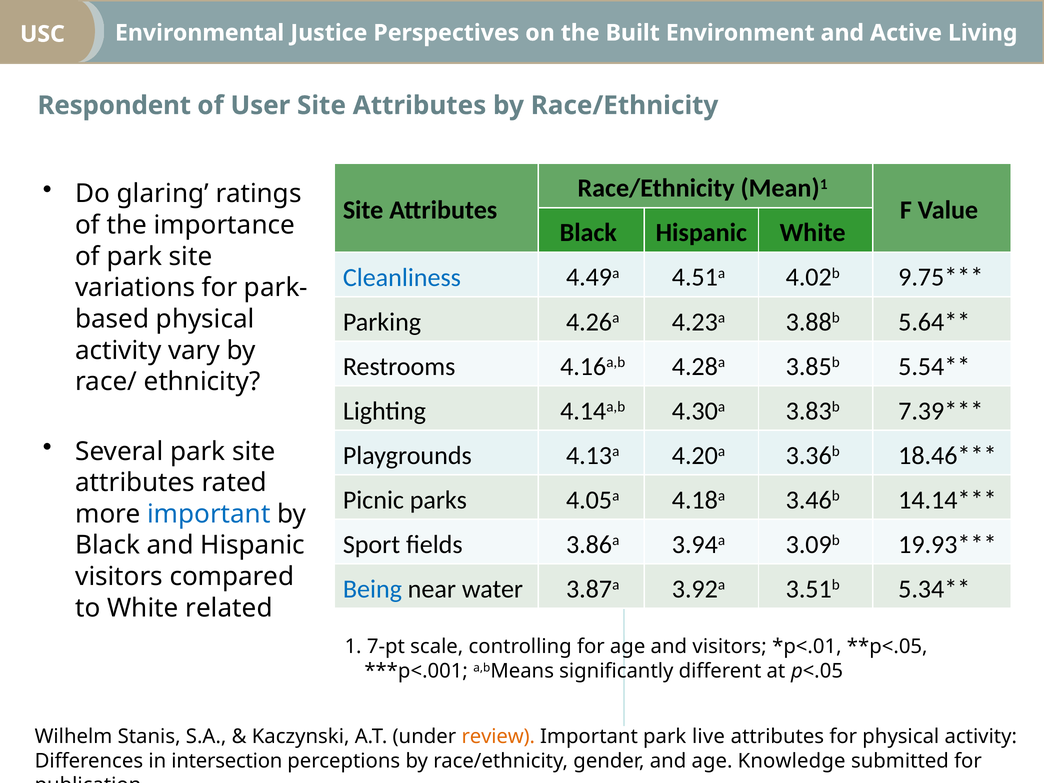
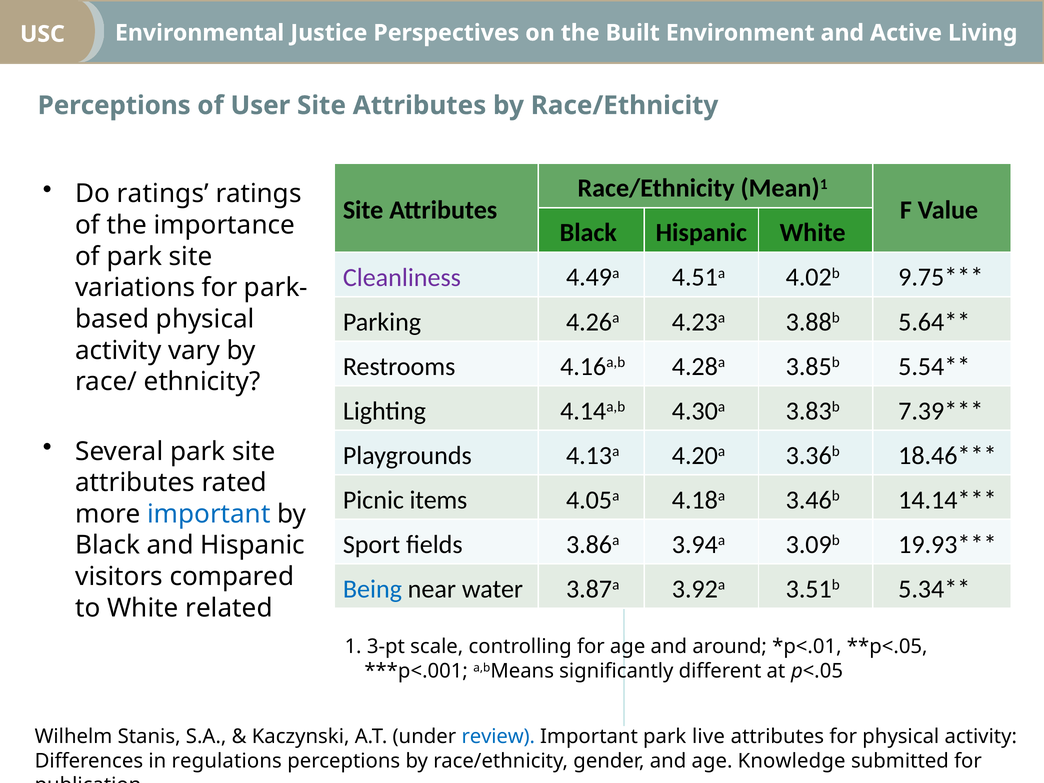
Respondent at (114, 105): Respondent -> Perceptions
Do glaring: glaring -> ratings
Cleanliness colour: blue -> purple
parks: parks -> items
7-pt: 7-pt -> 3-pt
and visitors: visitors -> around
review colour: orange -> blue
intersection: intersection -> regulations
